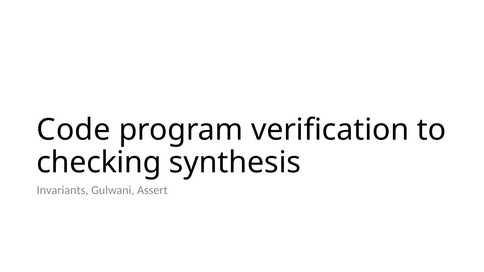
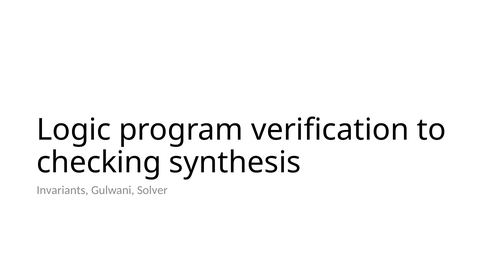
Code: Code -> Logic
Assert: Assert -> Solver
